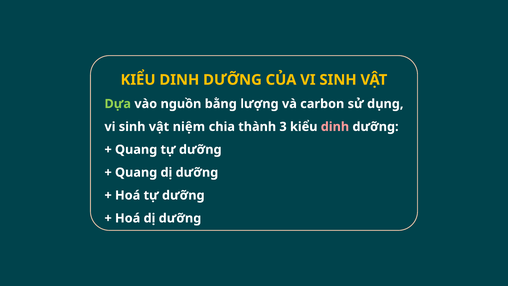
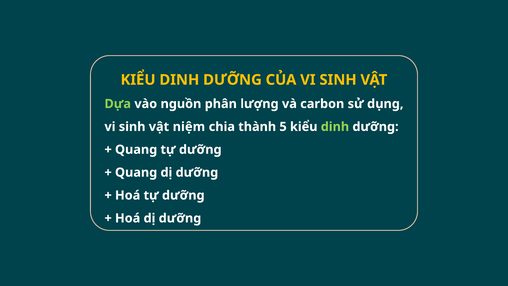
bằng: bằng -> phân
3: 3 -> 5
dinh at (335, 127) colour: pink -> light green
